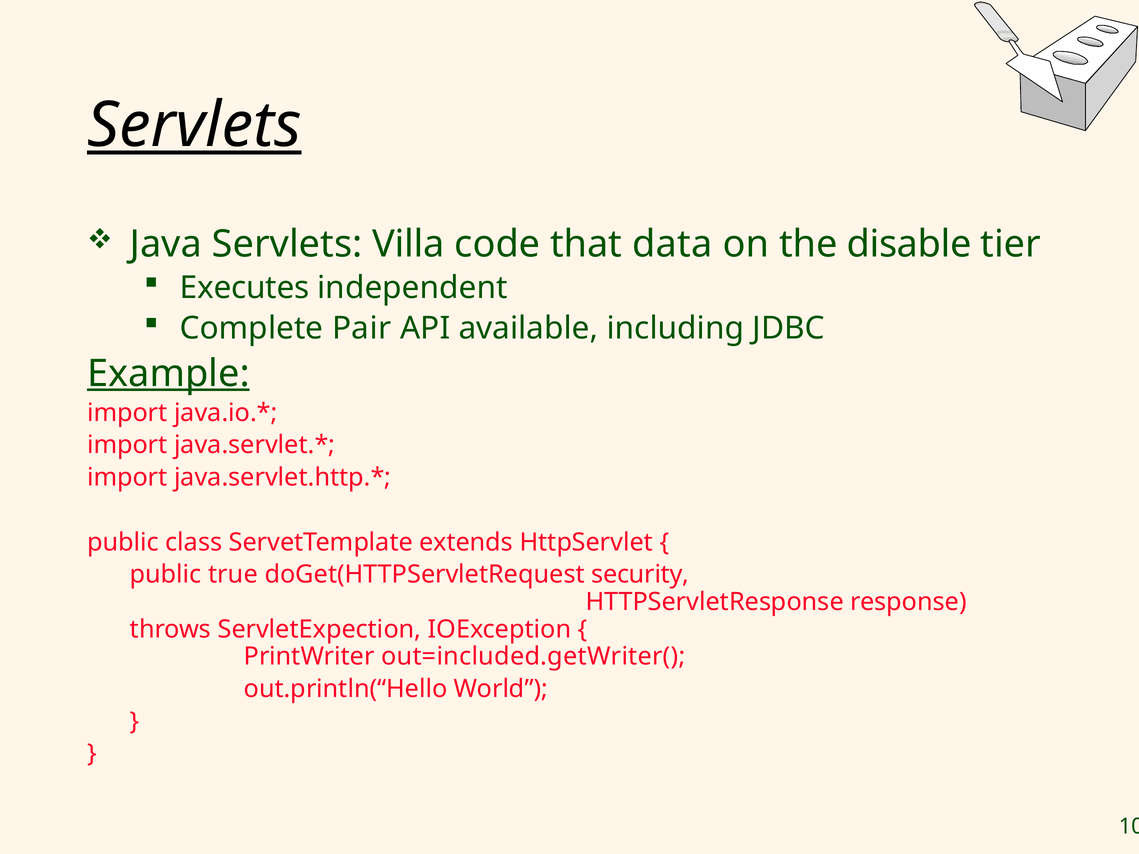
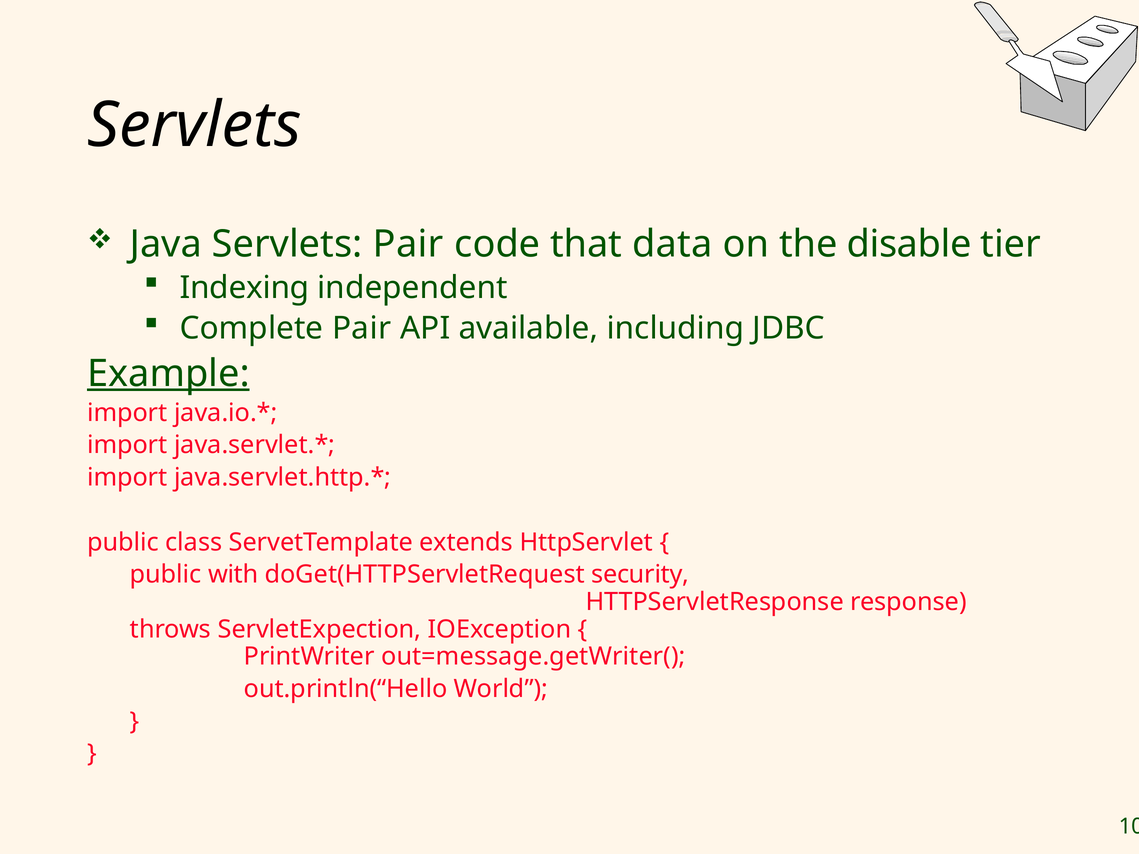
Servlets at (194, 125) underline: present -> none
Servlets Villa: Villa -> Pair
Executes: Executes -> Indexing
true: true -> with
out=included.getWriter(: out=included.getWriter( -> out=message.getWriter(
